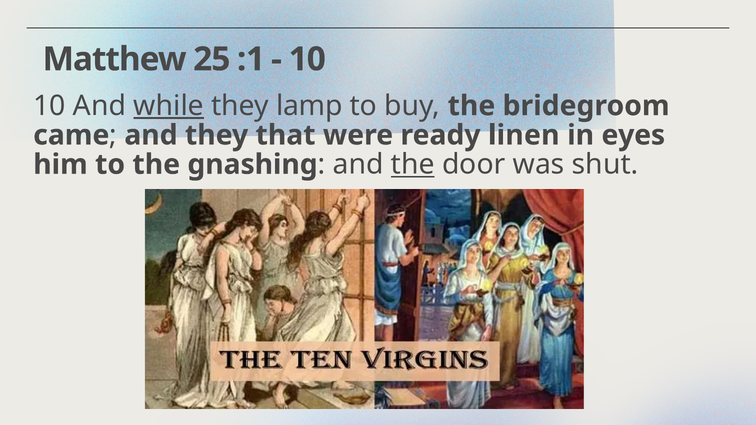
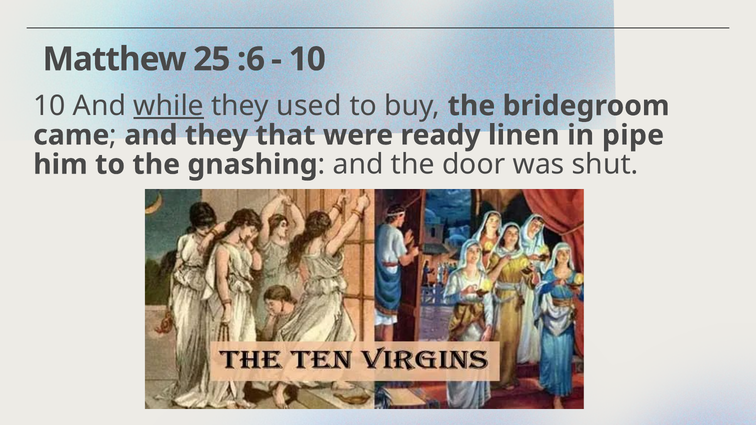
:1: :1 -> :6
lamp: lamp -> used
eyes: eyes -> pipe
the at (413, 165) underline: present -> none
